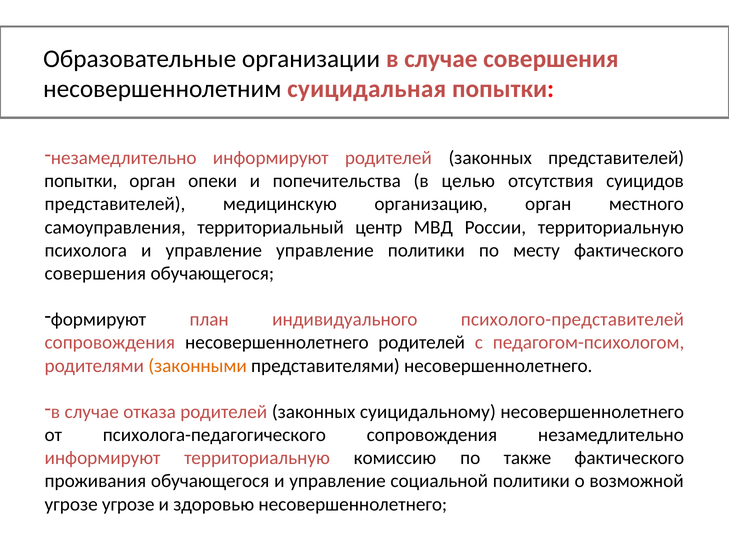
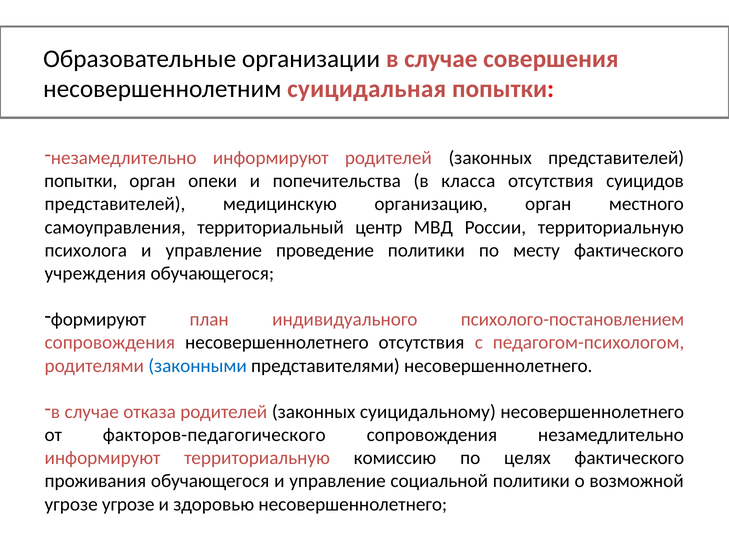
целью: целью -> класса
управление управление: управление -> проведение
совершения at (95, 273): совершения -> учреждения
психолого-представителей: психолого-представителей -> психолого-постановлением
несовершеннолетнего родителей: родителей -> отсутствия
законными colour: orange -> blue
психолога-педагогического: психолога-педагогического -> факторов-педагогического
также: также -> целях
